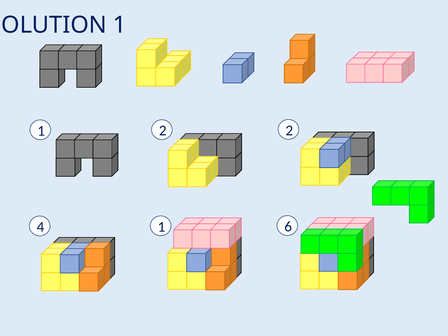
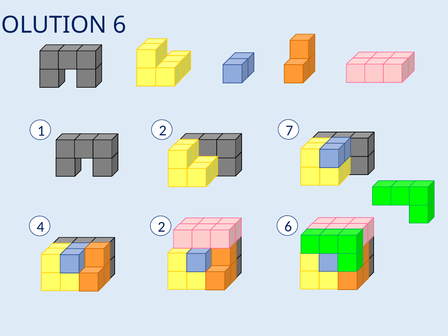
1 at (120, 25): 1 -> 6
2 2: 2 -> 7
4 1: 1 -> 2
